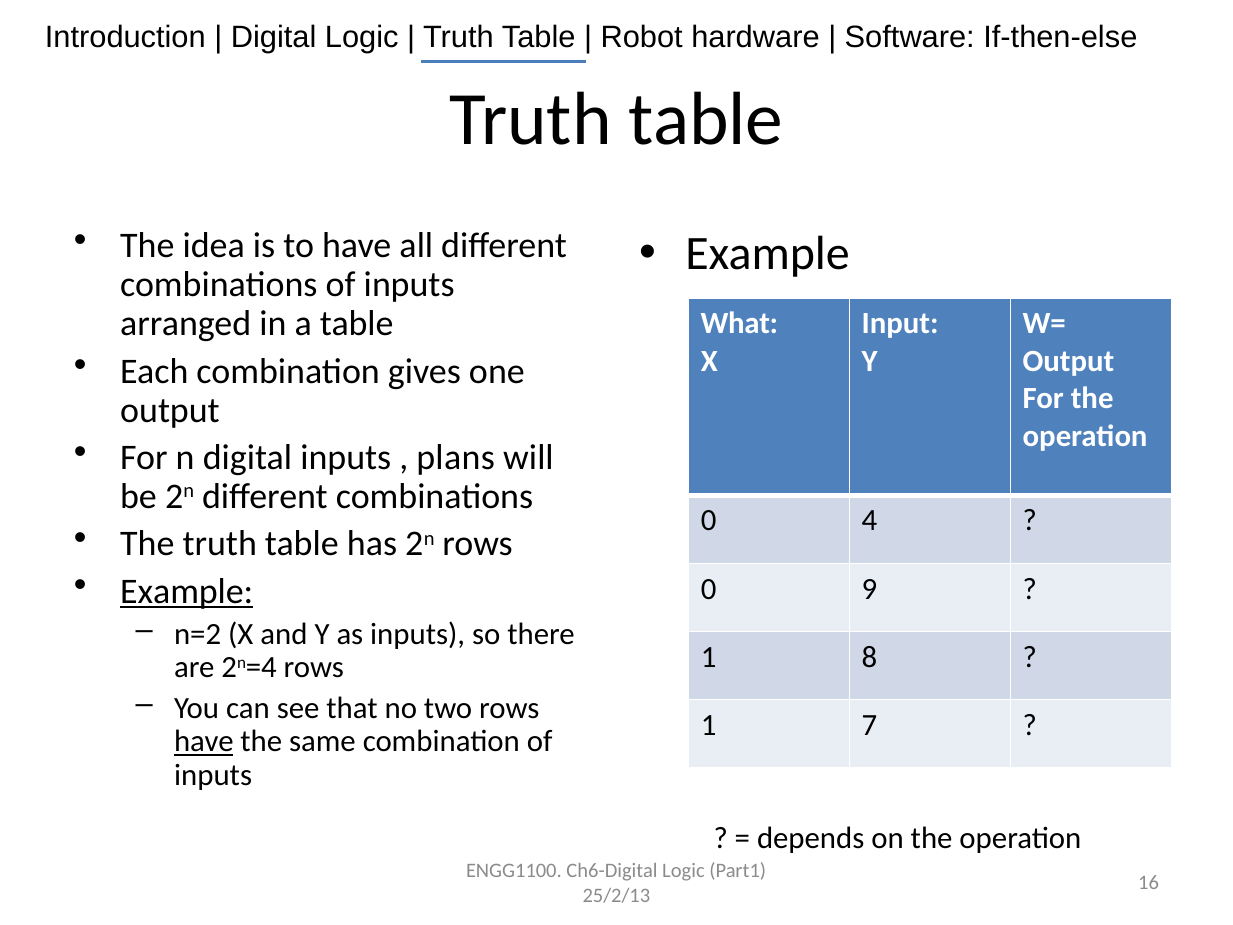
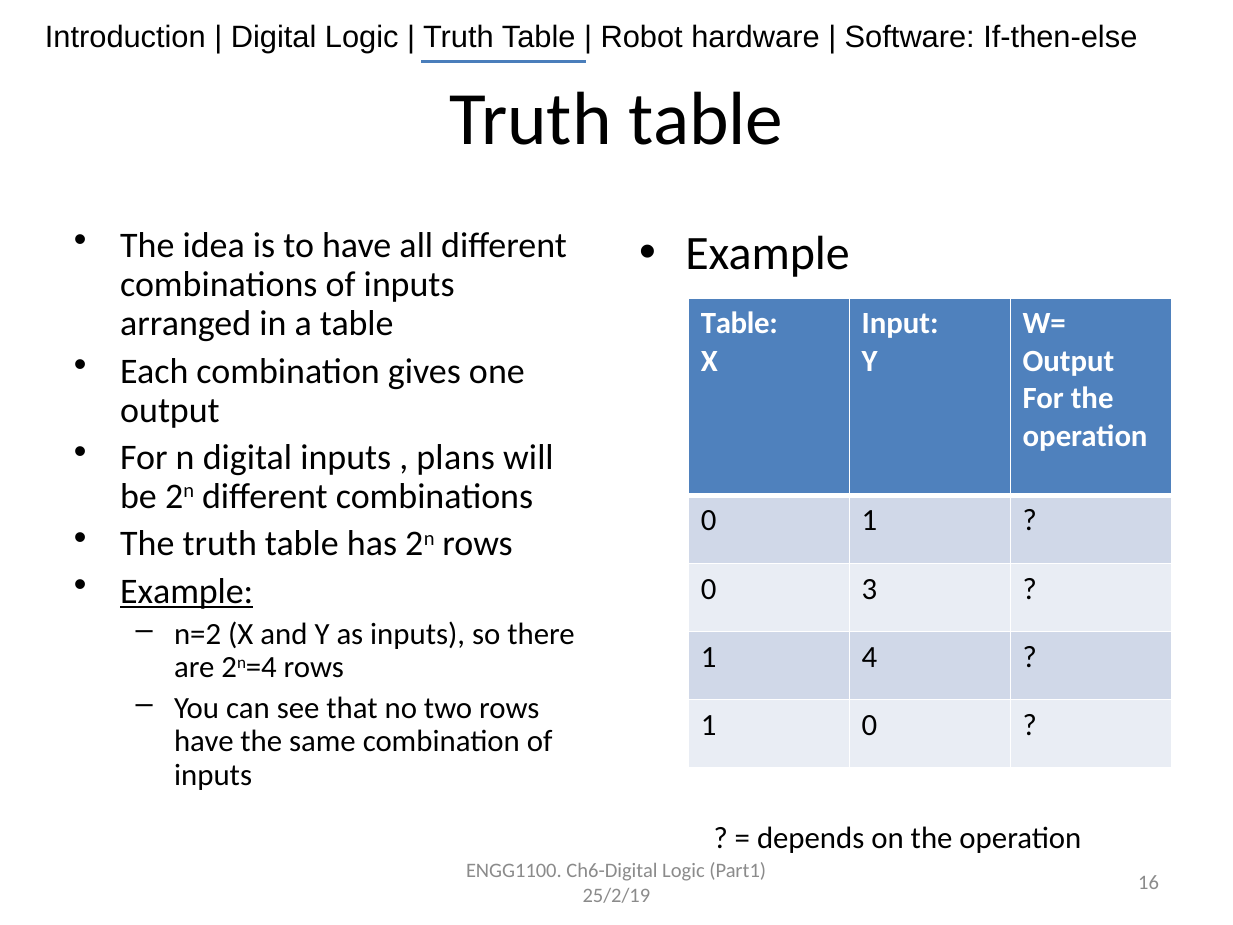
What at (739, 323): What -> Table
0 4: 4 -> 1
9: 9 -> 3
8: 8 -> 4
1 7: 7 -> 0
have at (204, 741) underline: present -> none
25/2/13: 25/2/13 -> 25/2/19
